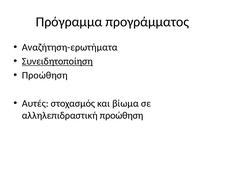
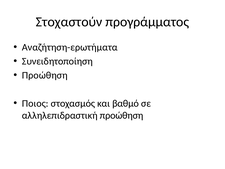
Πρόγραμμα: Πρόγραμμα -> Στοχαστούν
Συνειδητοποίηση underline: present -> none
Αυτές: Αυτές -> Ποιος
βίωμα: βίωμα -> βαθμό
